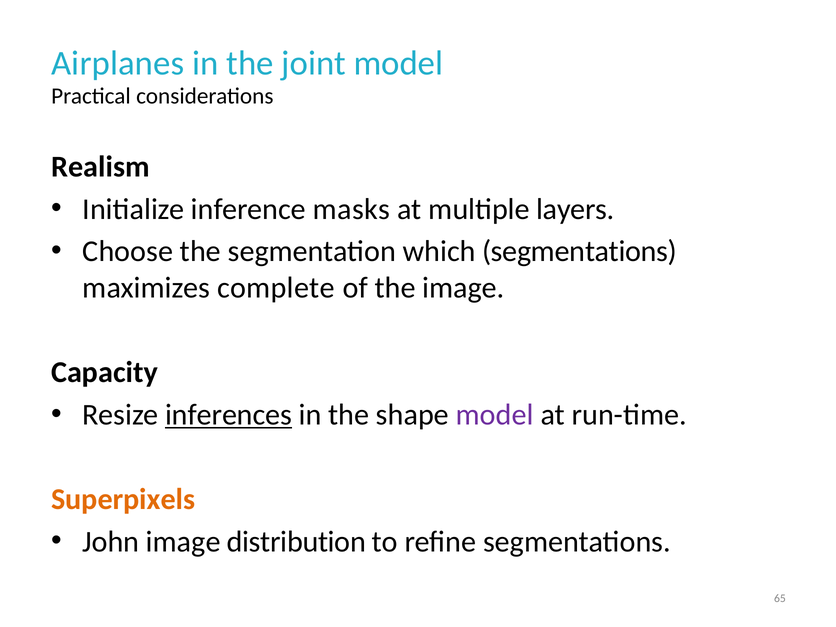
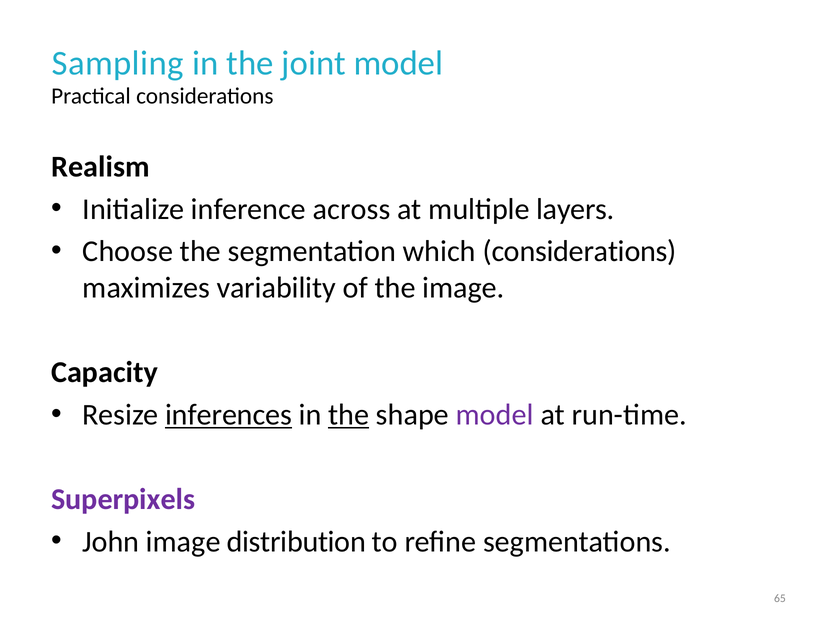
Airplanes: Airplanes -> Sampling
masks: masks -> across
which segmentations: segmentations -> considerations
complete: complete -> variability
the at (349, 415) underline: none -> present
Superpixels colour: orange -> purple
